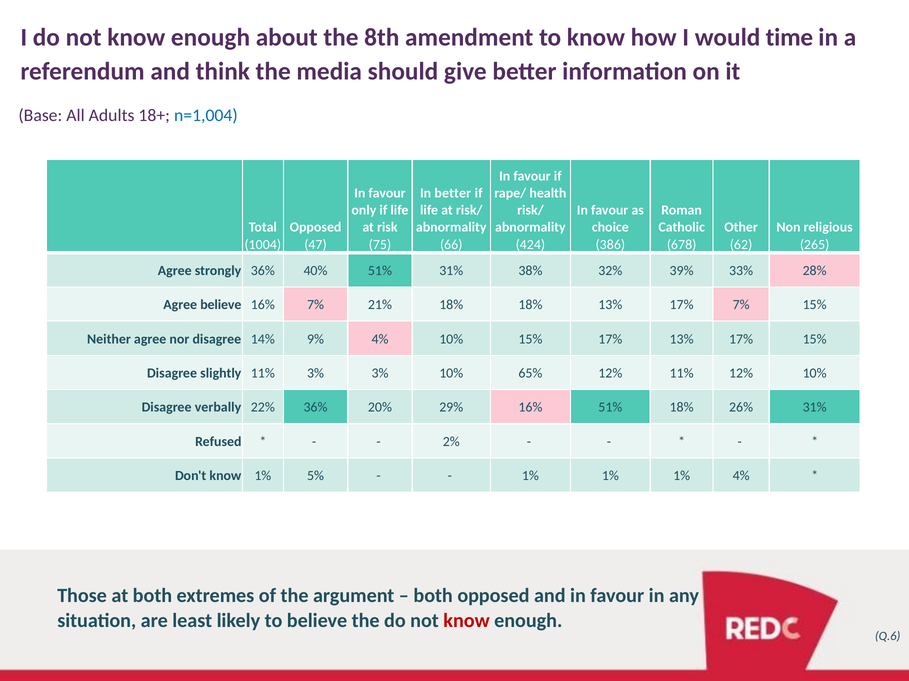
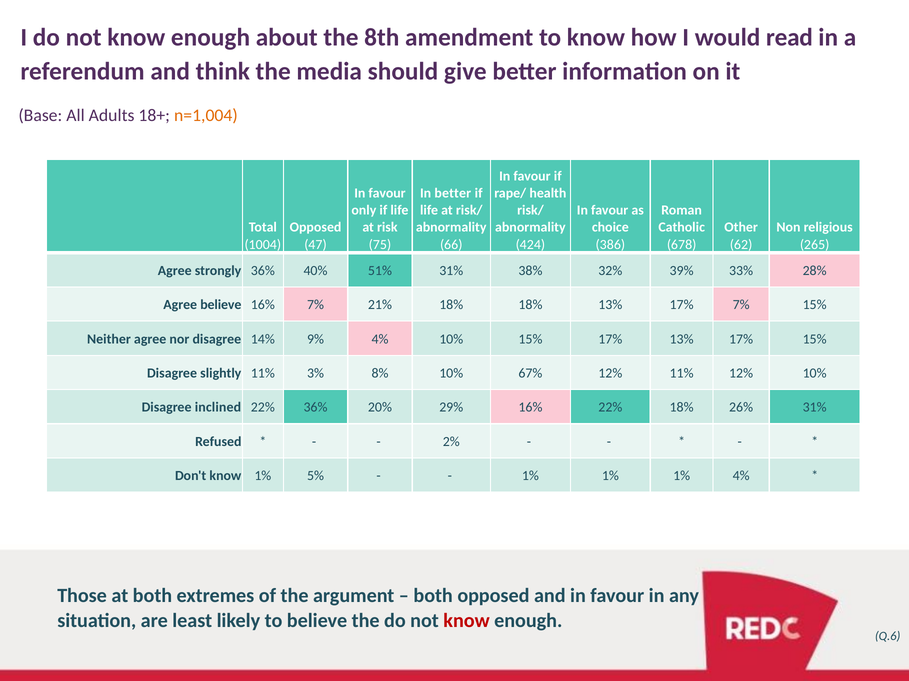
time: time -> read
n=1,004 colour: blue -> orange
3% 3%: 3% -> 8%
65%: 65% -> 67%
verbally: verbally -> inclined
16% 51%: 51% -> 22%
